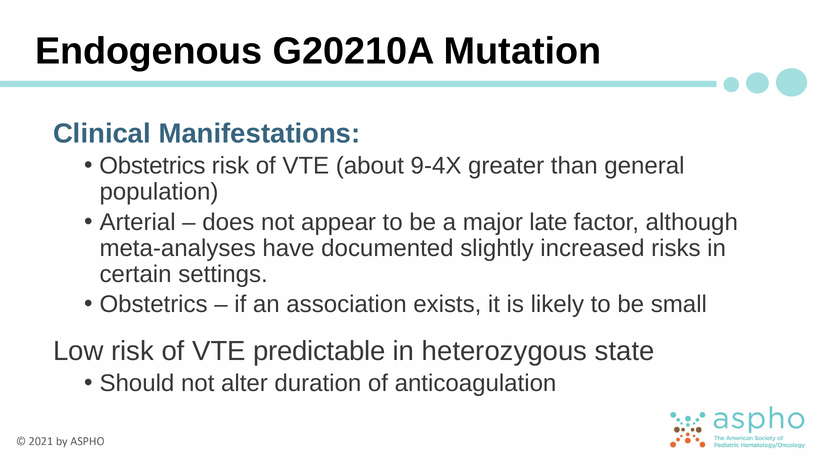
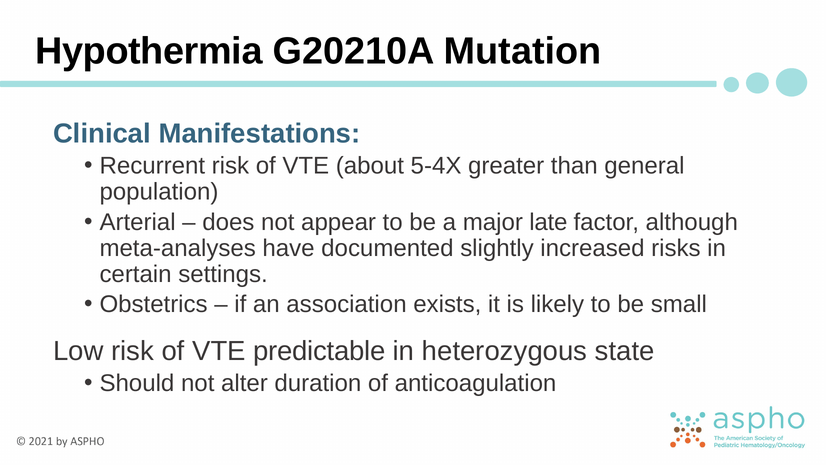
Endogenous: Endogenous -> Hypothermia
Obstetrics at (152, 166): Obstetrics -> Recurrent
9-4X: 9-4X -> 5-4X
